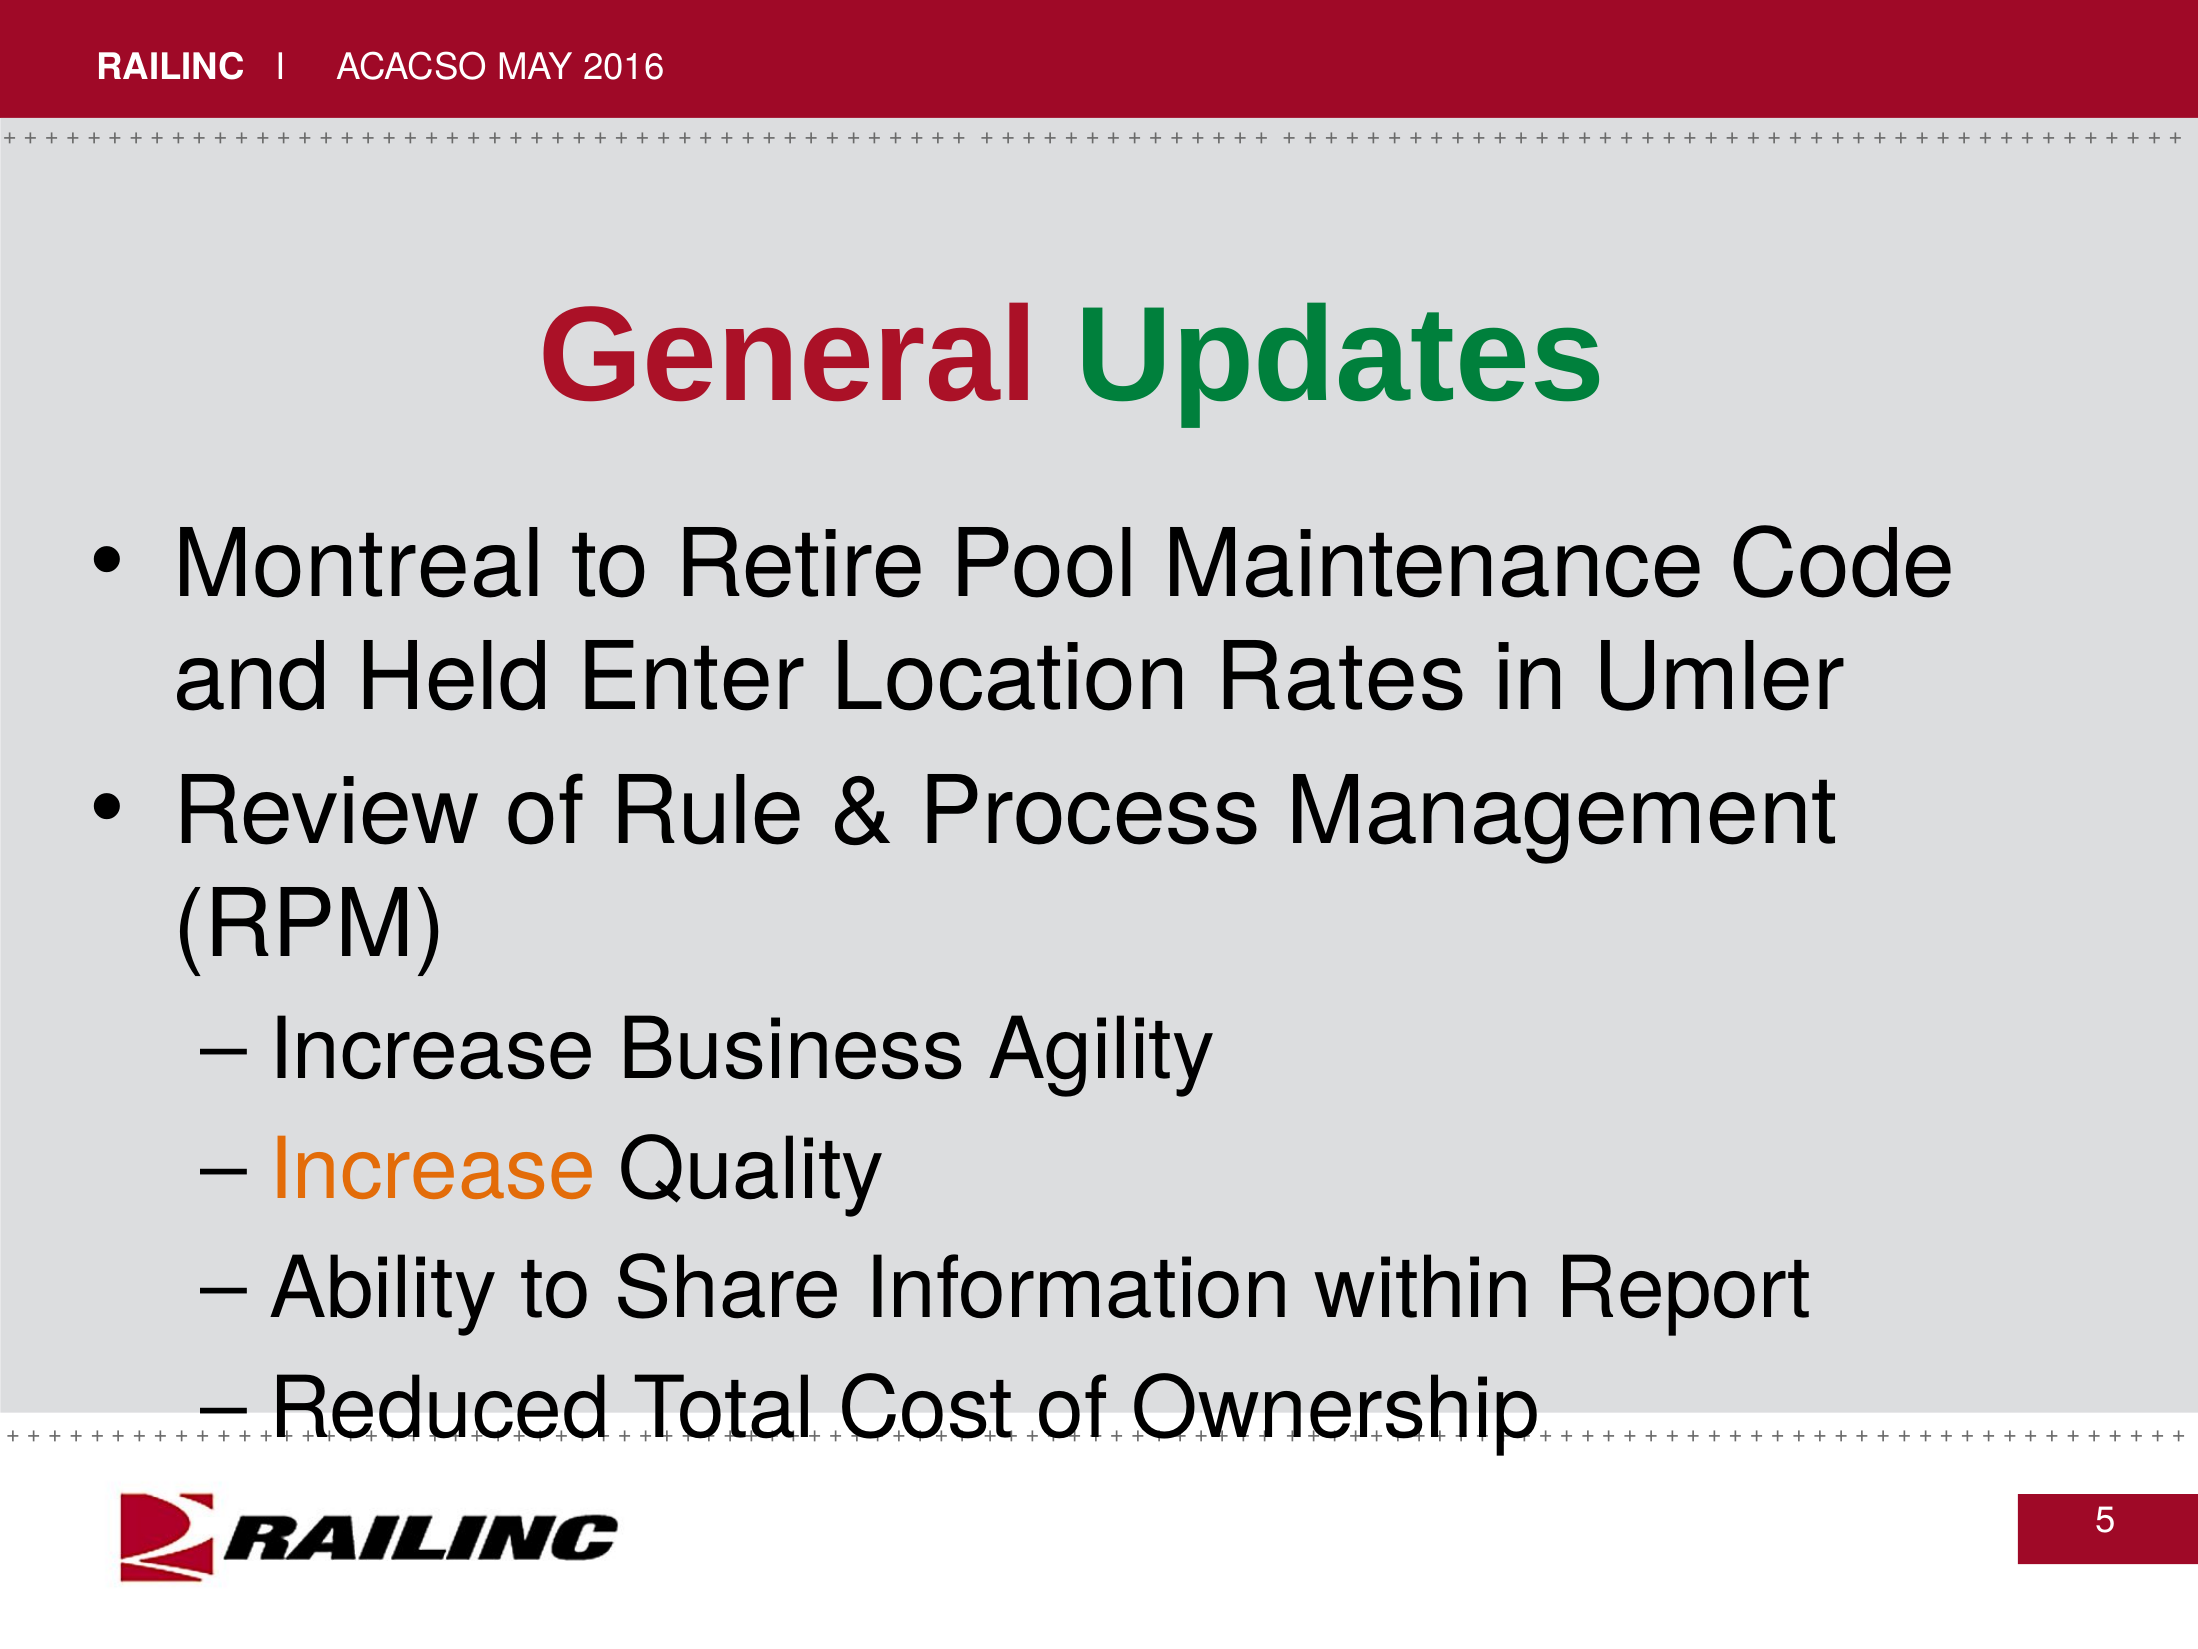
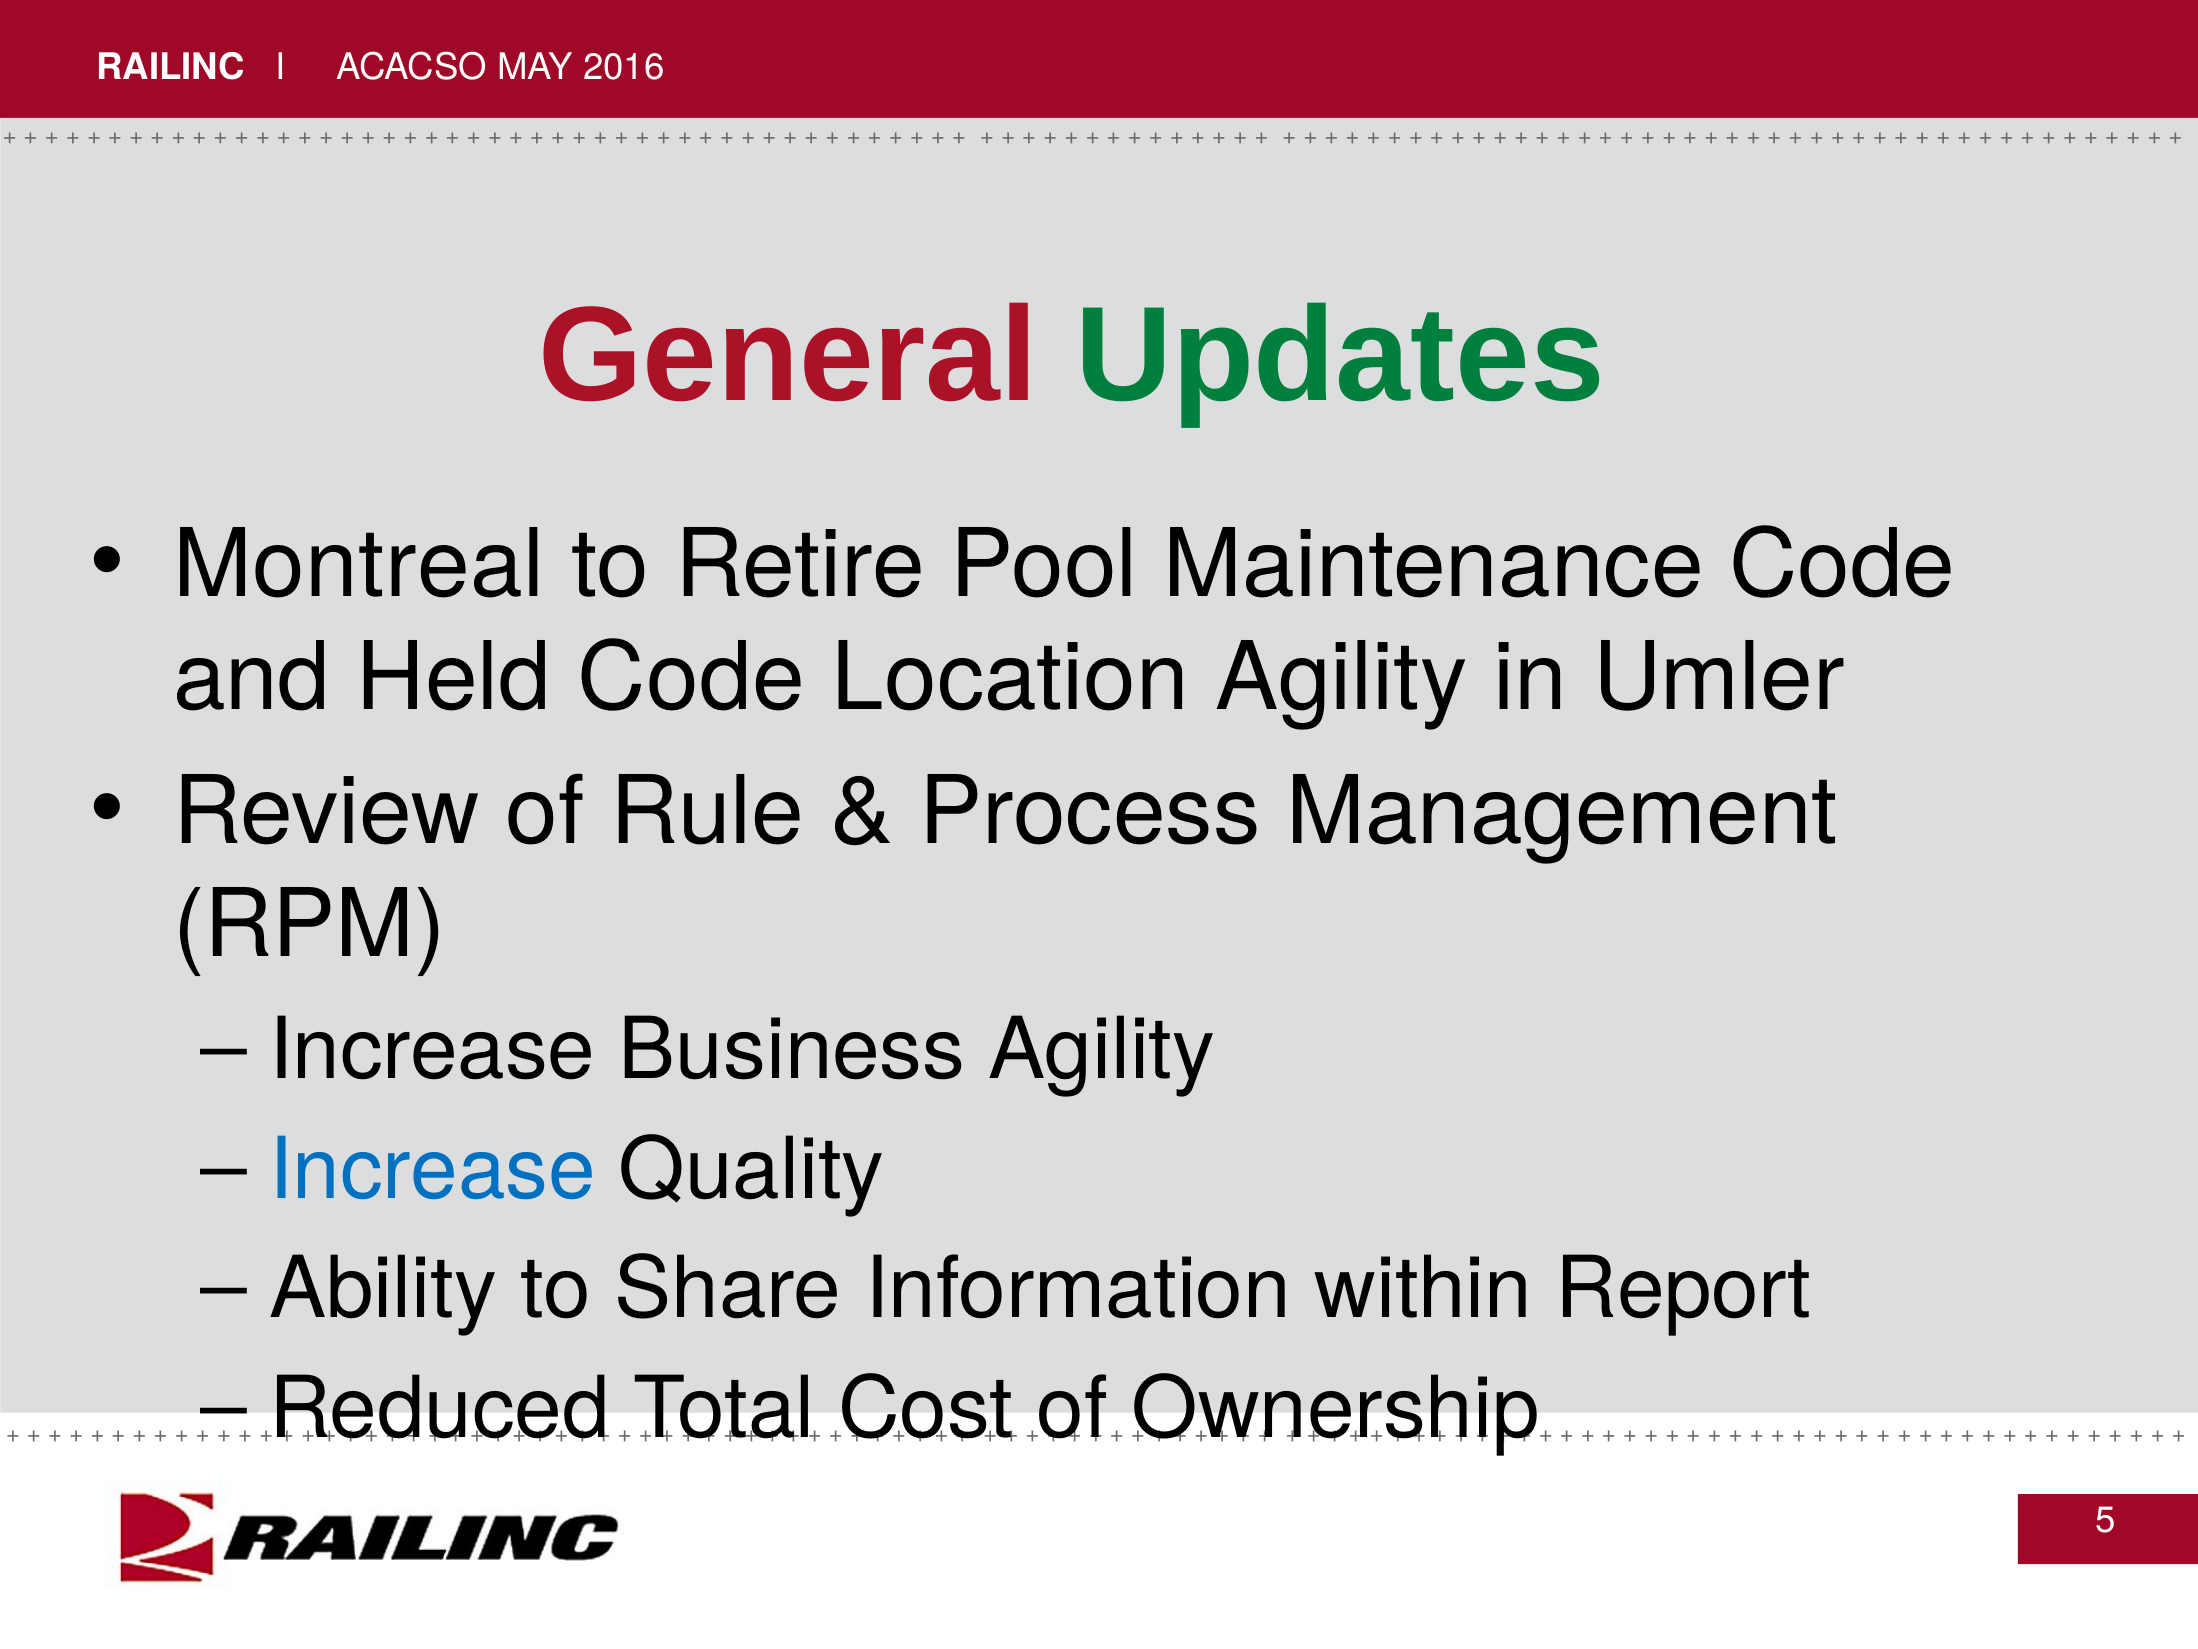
Held Enter: Enter -> Code
Location Rates: Rates -> Agility
Increase at (432, 1170) colour: orange -> blue
